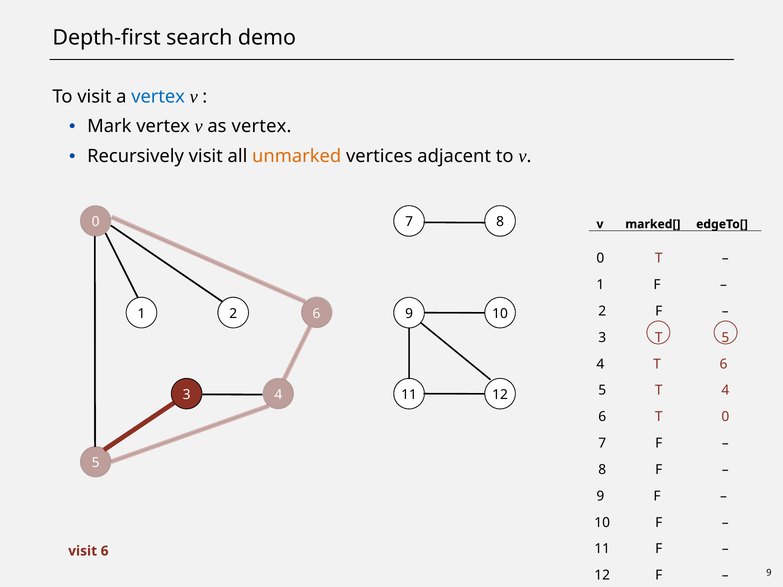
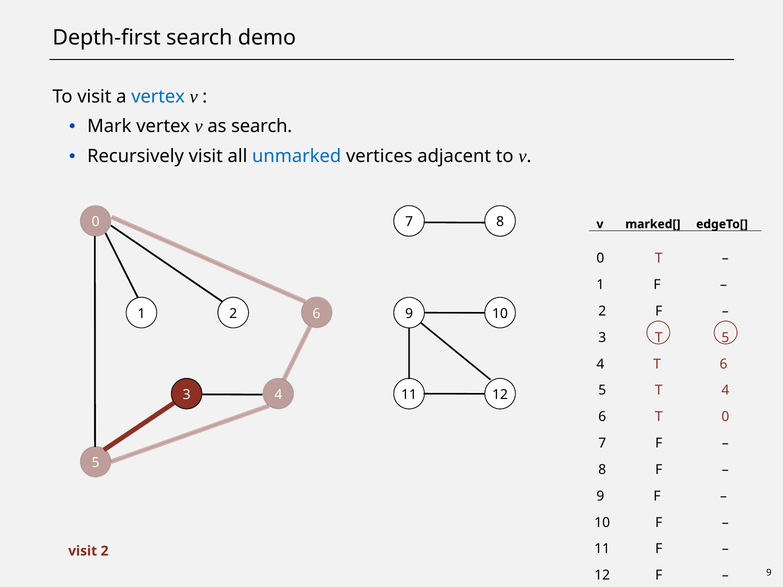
as vertex: vertex -> search
unmarked colour: orange -> blue
visit 6: 6 -> 2
